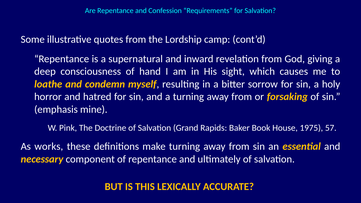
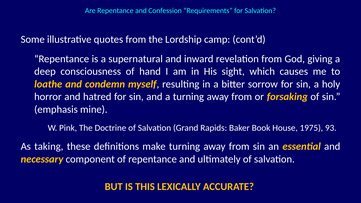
57: 57 -> 93
works: works -> taking
